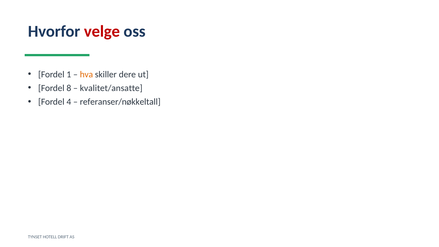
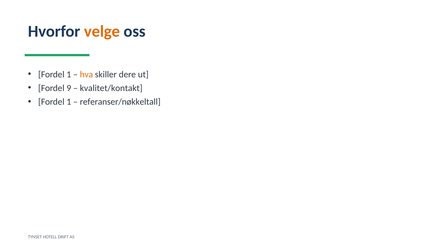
velge colour: red -> orange
8: 8 -> 9
kvalitet/ansatte: kvalitet/ansatte -> kvalitet/kontakt
4 at (69, 102): 4 -> 1
